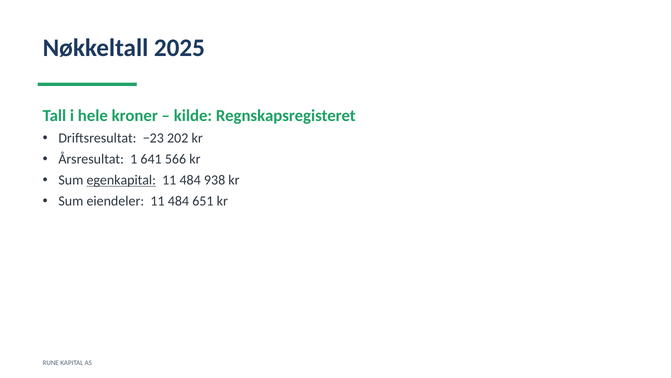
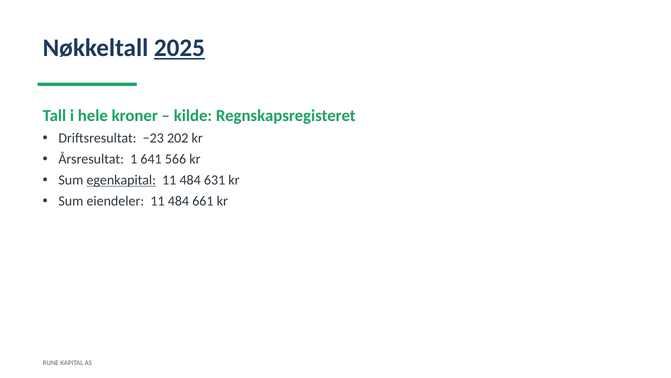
2025 underline: none -> present
938: 938 -> 631
651: 651 -> 661
